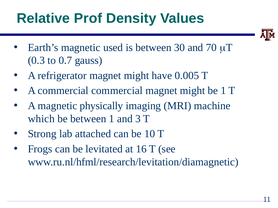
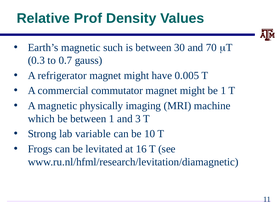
used: used -> such
commercial commercial: commercial -> commutator
attached: attached -> variable
